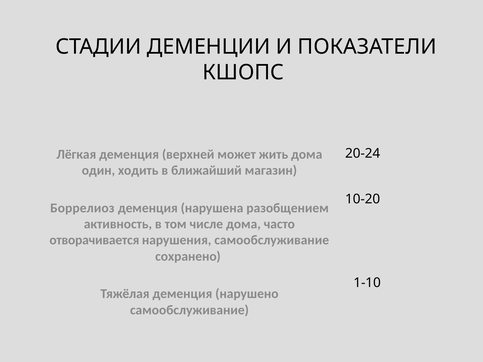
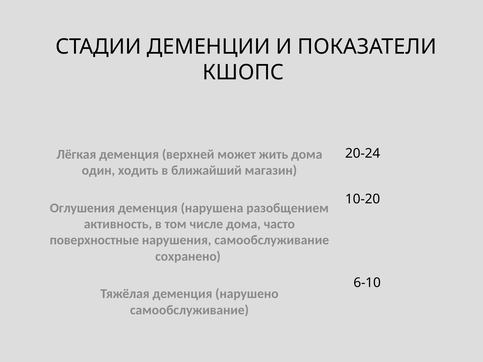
Боррелиоз: Боррелиоз -> Оглушения
отворачивается: отворачивается -> поверхностные
1-10: 1-10 -> 6-10
